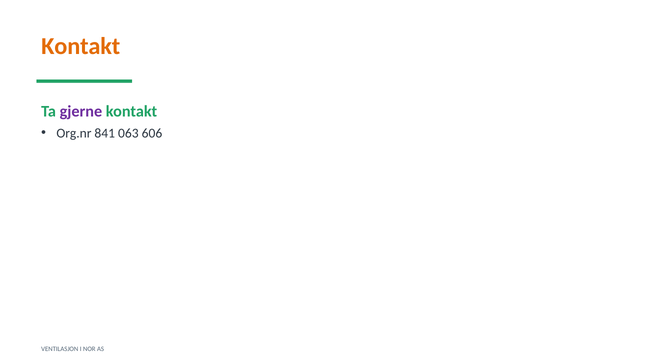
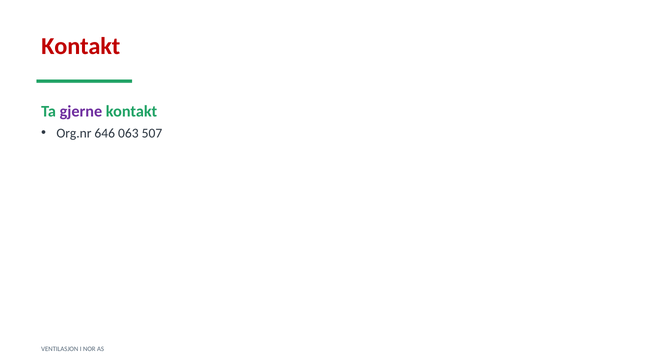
Kontakt at (81, 46) colour: orange -> red
841: 841 -> 646
606: 606 -> 507
